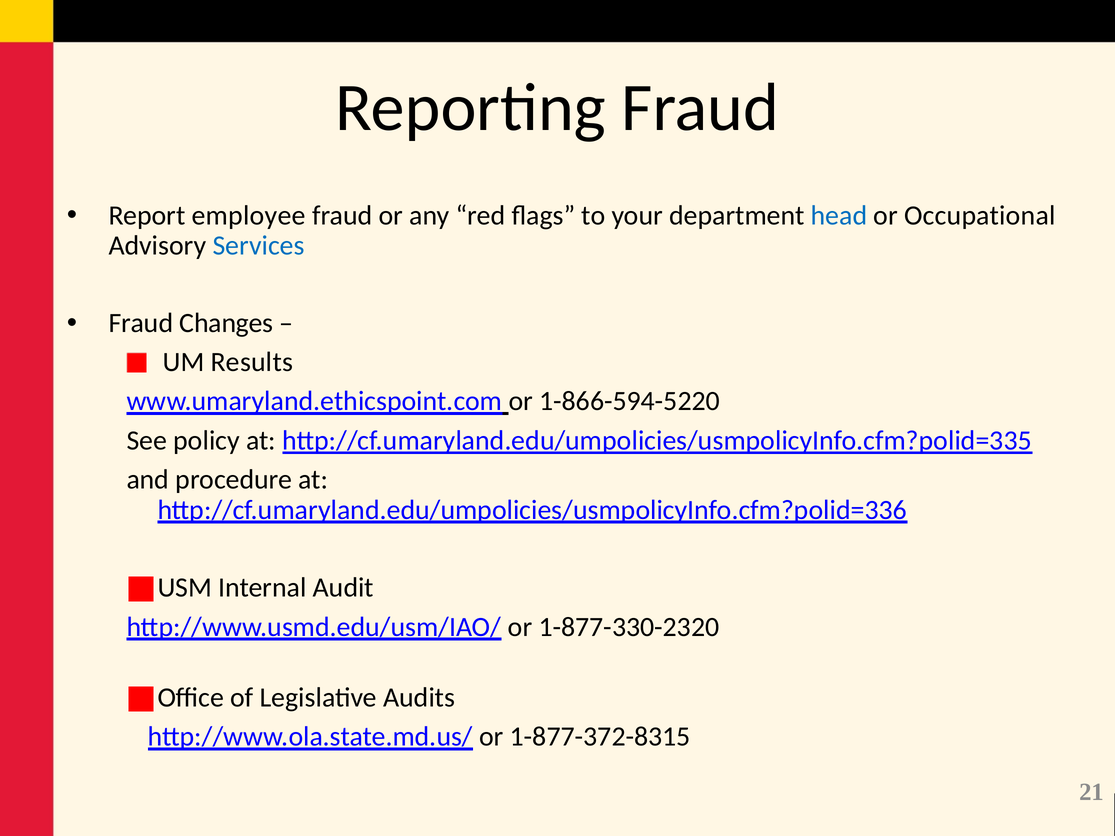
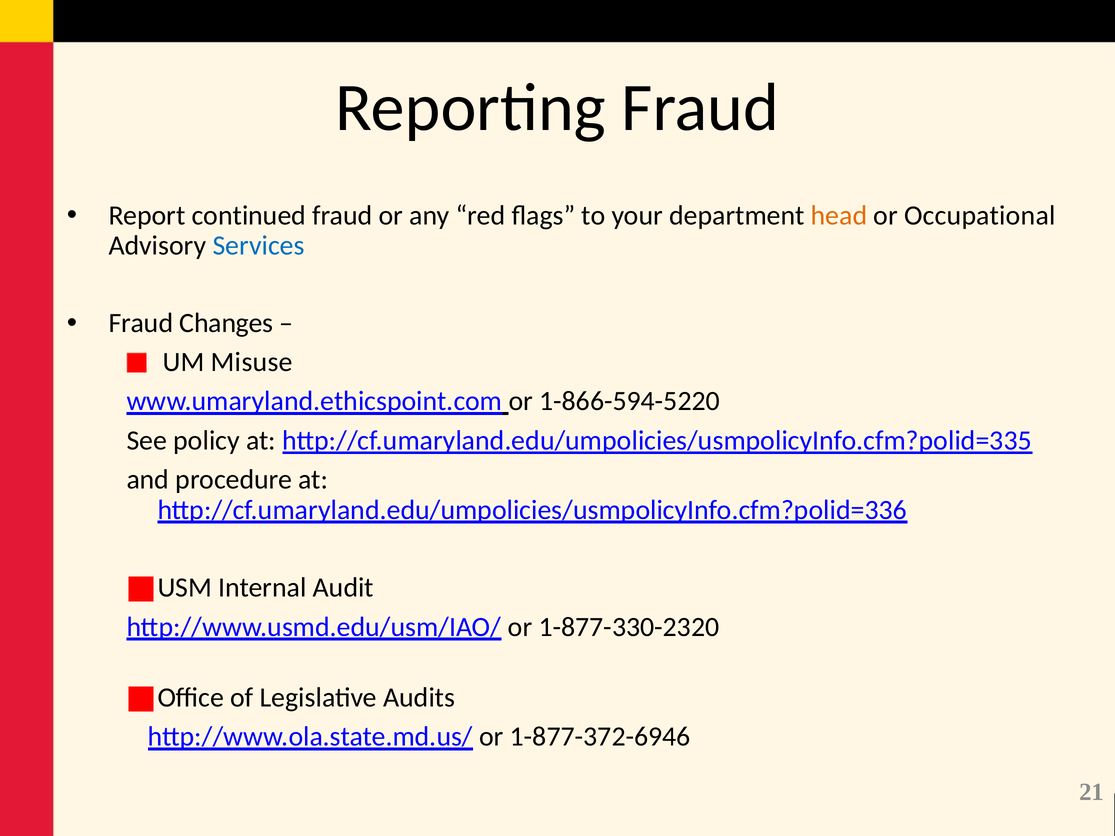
employee: employee -> continued
head colour: blue -> orange
Results: Results -> Misuse
1-877-372-8315: 1-877-372-8315 -> 1-877-372-6946
